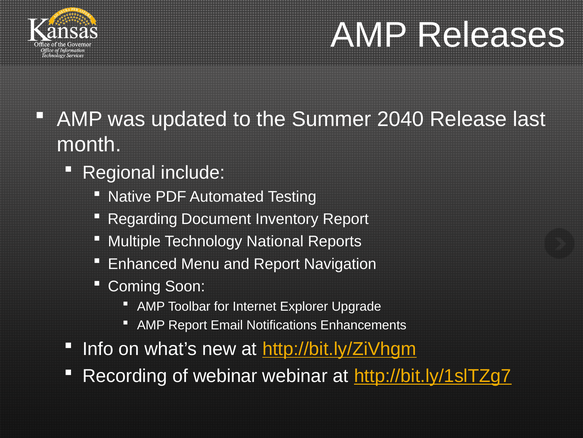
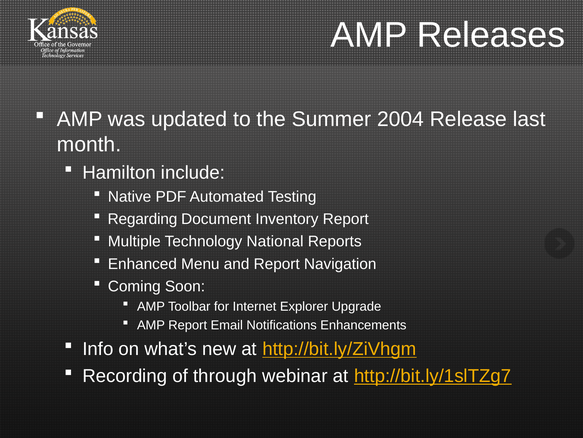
2040: 2040 -> 2004
Regional: Regional -> Hamilton
of webinar: webinar -> through
